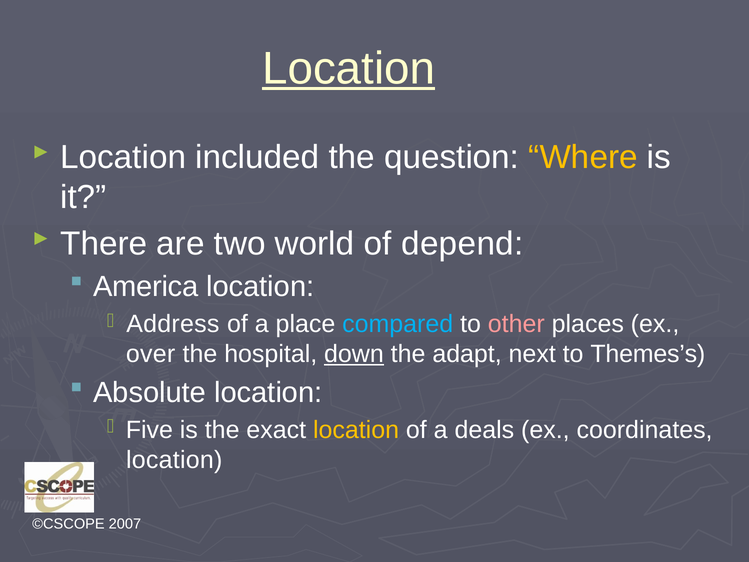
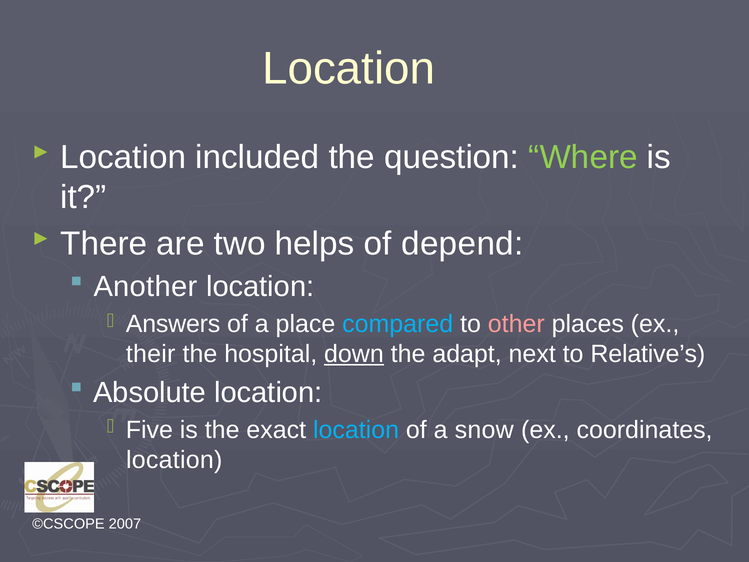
Location at (349, 69) underline: present -> none
Where colour: yellow -> light green
world: world -> helps
America: America -> Another
Address: Address -> Answers
over: over -> their
Themes’s: Themes’s -> Relative’s
location at (356, 430) colour: yellow -> light blue
deals: deals -> snow
